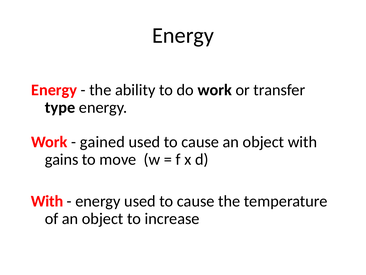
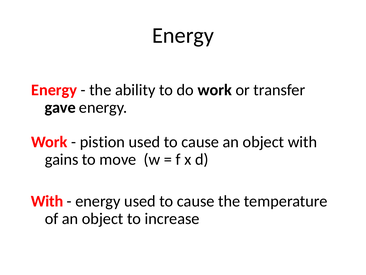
type: type -> gave
gained: gained -> pistion
